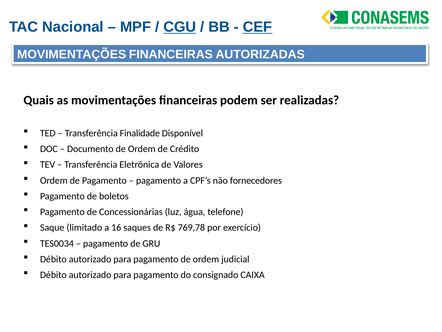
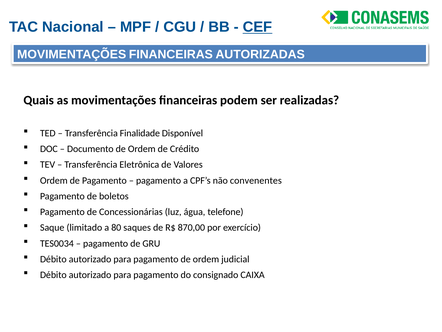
CGU underline: present -> none
fornecedores: fornecedores -> convenentes
16: 16 -> 80
769,78: 769,78 -> 870,00
